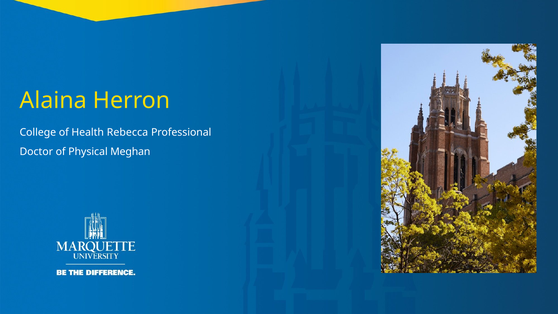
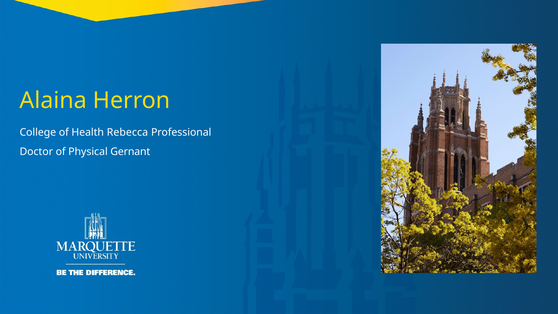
Meghan: Meghan -> Gernant
